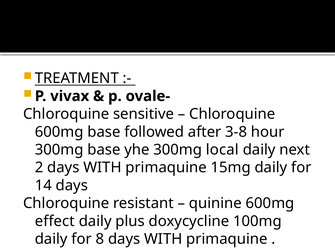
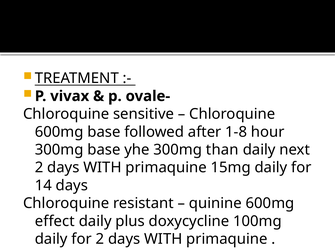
3-8: 3-8 -> 1-8
local: local -> than
for 8: 8 -> 2
